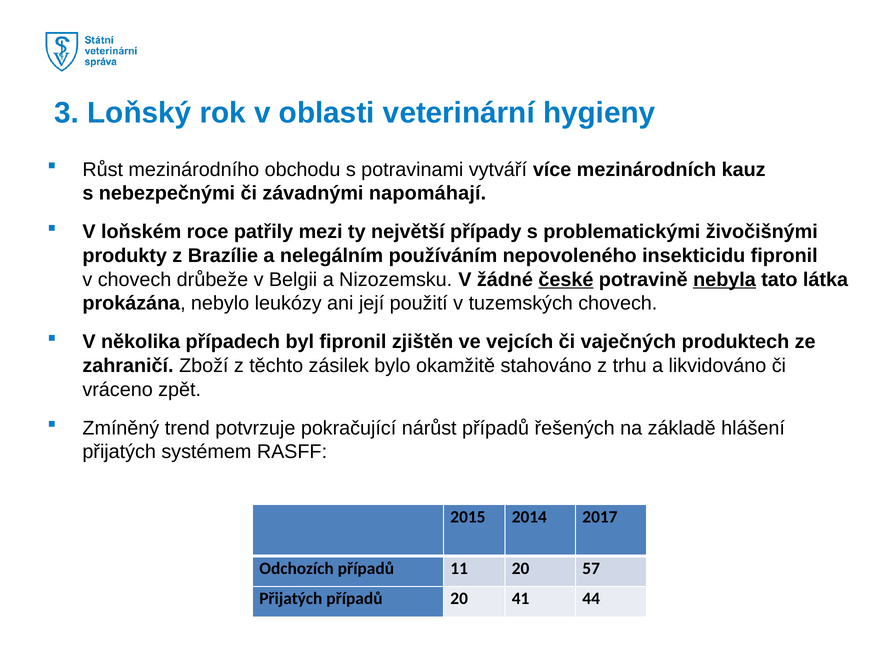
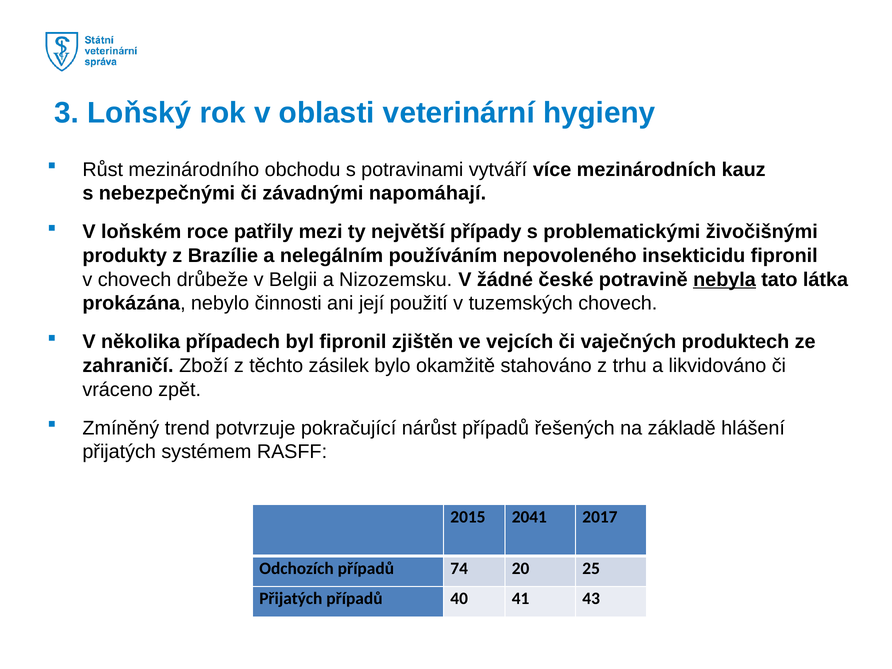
české underline: present -> none
leukózy: leukózy -> činnosti
2014: 2014 -> 2041
11: 11 -> 74
57: 57 -> 25
případů 20: 20 -> 40
44: 44 -> 43
